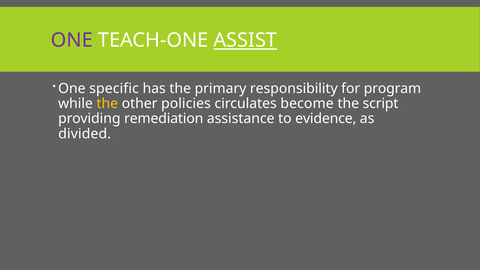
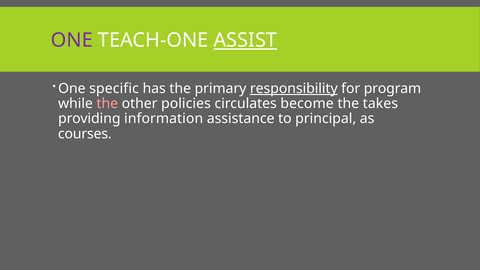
responsibility underline: none -> present
the at (107, 104) colour: yellow -> pink
script: script -> takes
remediation: remediation -> information
evidence: evidence -> principal
divided: divided -> courses
